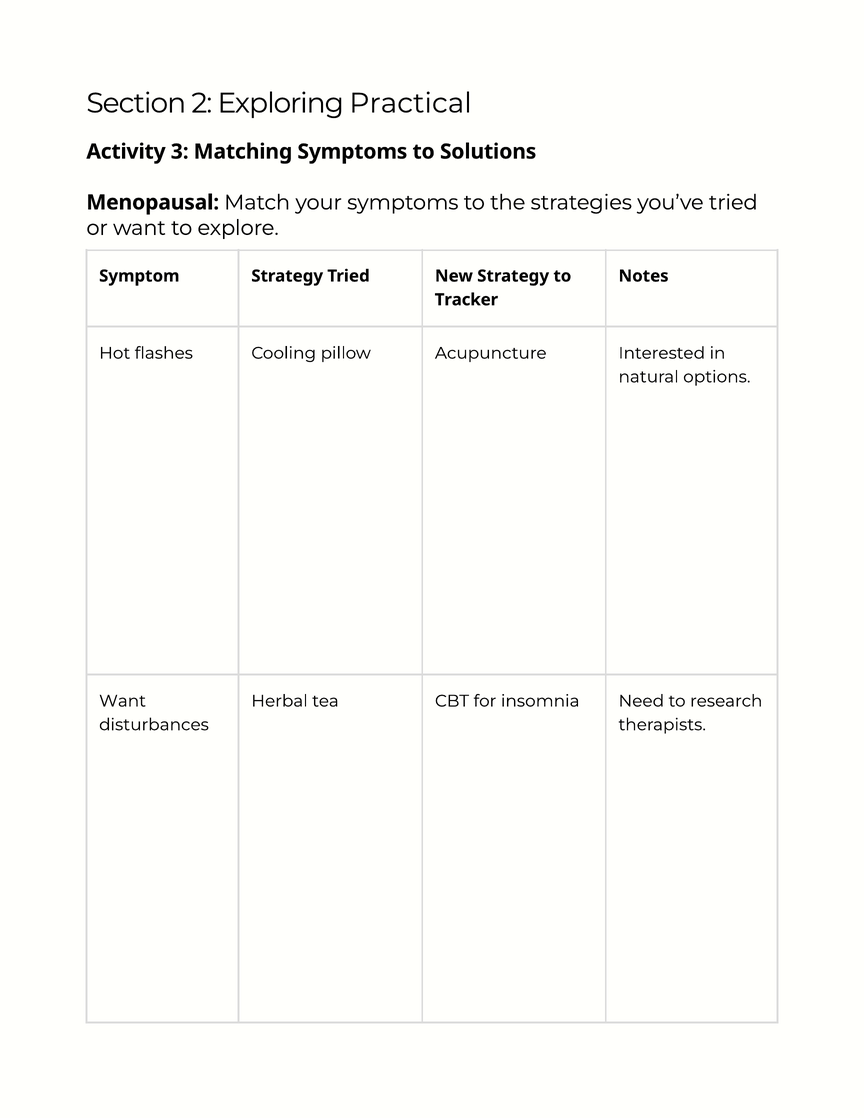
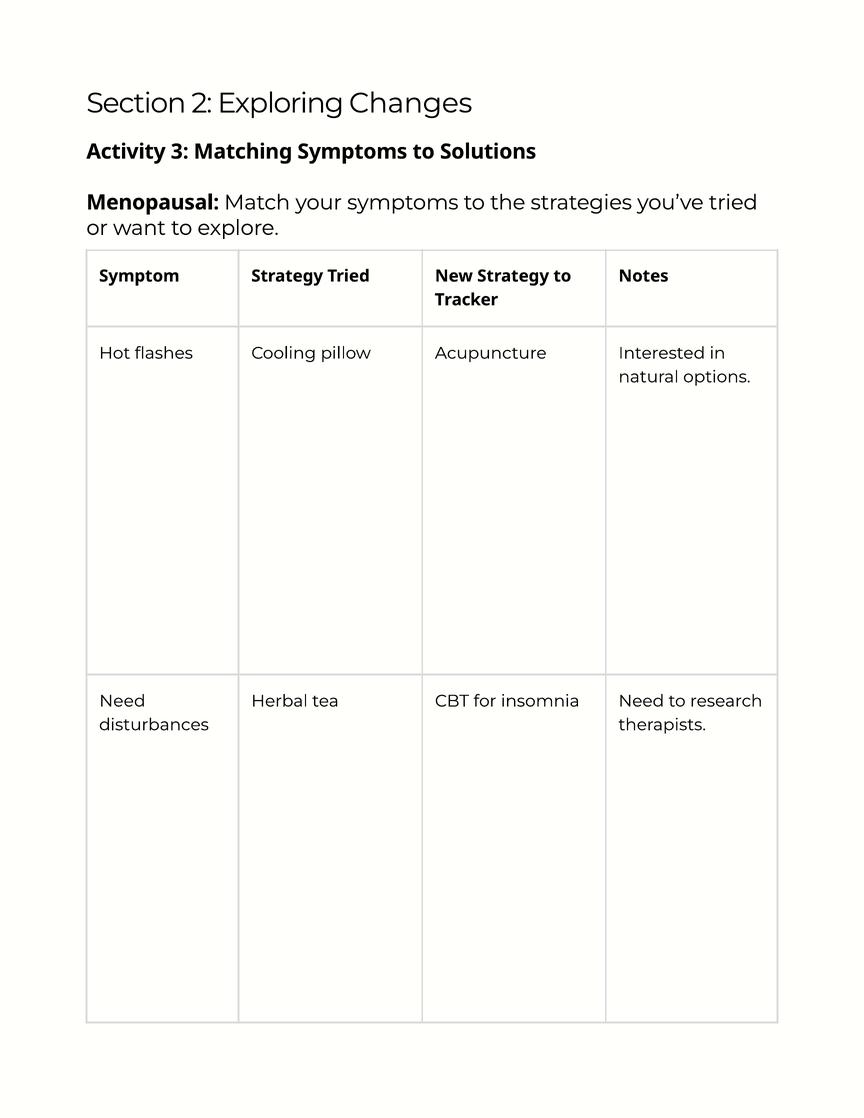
Practical: Practical -> Changes
Want at (123, 701): Want -> Need
